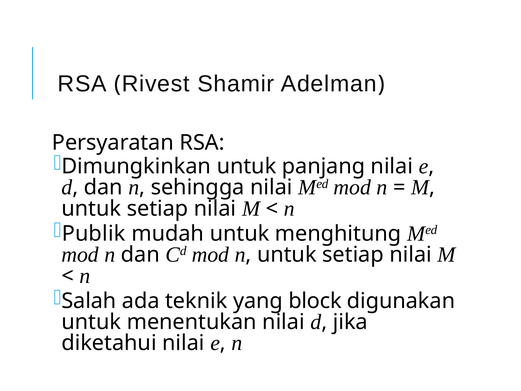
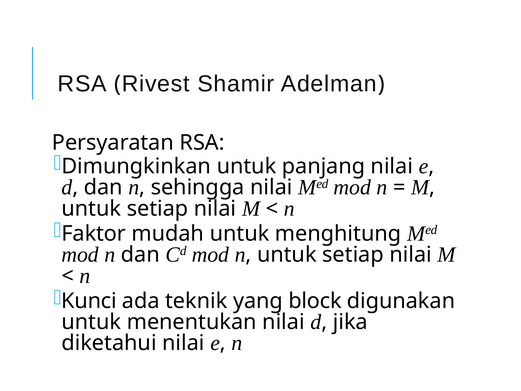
Publik: Publik -> Faktor
Salah: Salah -> Kunci
